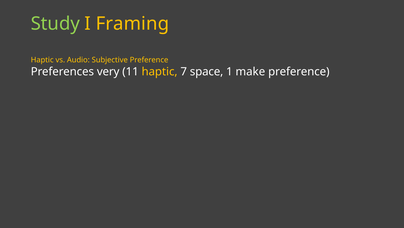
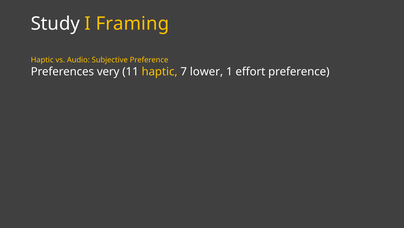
Study colour: light green -> white
space: space -> lower
make: make -> effort
